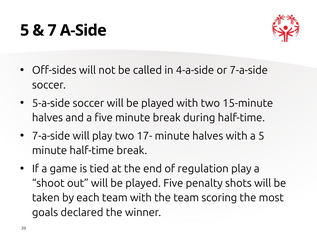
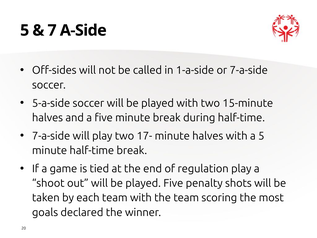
4-a-side: 4-a-side -> 1-a-side
